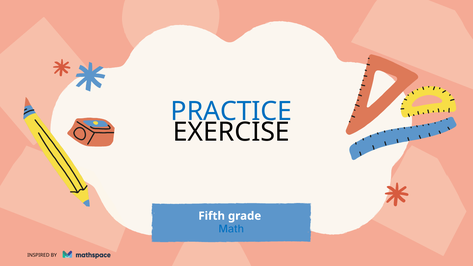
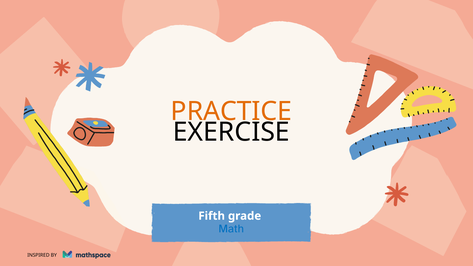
PRACTICE colour: blue -> orange
